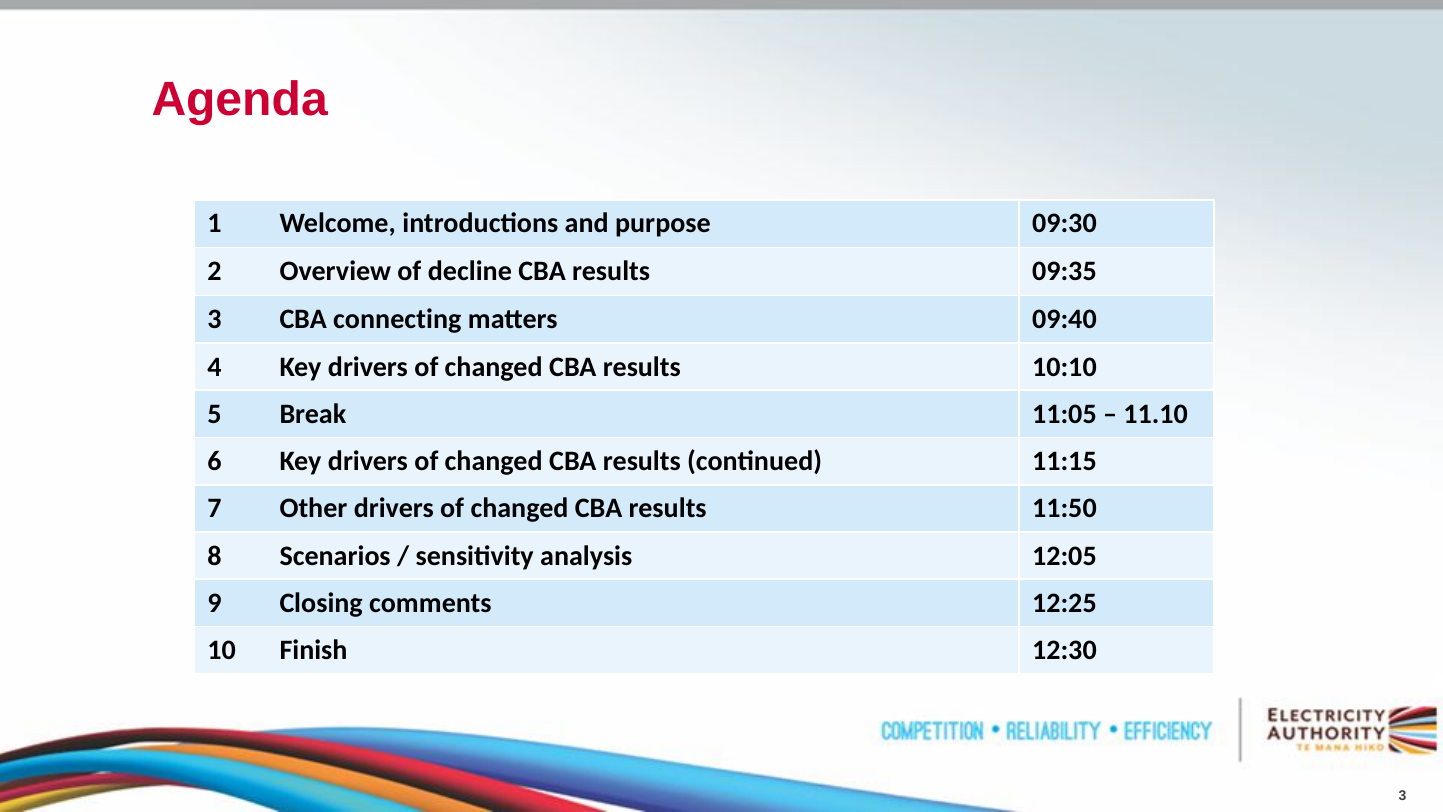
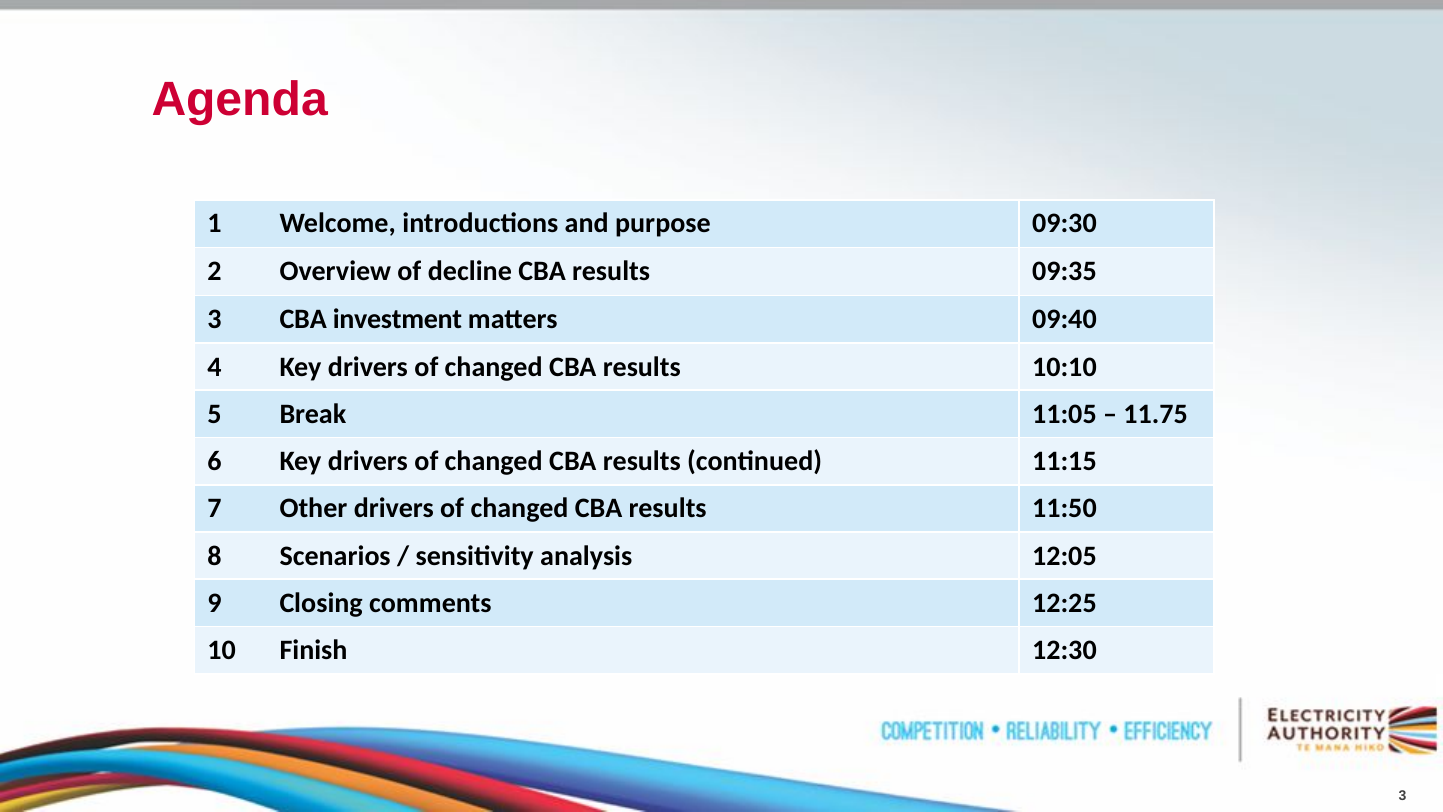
connecting: connecting -> investment
11.10: 11.10 -> 11.75
